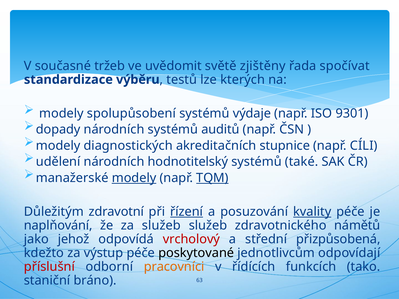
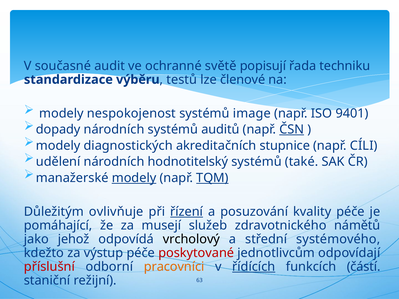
tržeb: tržeb -> audit
uvědomit: uvědomit -> ochranné
zjištěny: zjištěny -> popisují
spočívat: spočívat -> techniku
kterých: kterých -> členové
spolupůsobení: spolupůsobení -> nespokojenost
výdaje: výdaje -> image
9301: 9301 -> 9401
ČSN underline: none -> present
zdravotní: zdravotní -> ovlivňuje
kvality underline: present -> none
naplňování: naplňování -> pomáhající
za služeb: služeb -> musejí
vrcholový colour: red -> black
přizpůsobená: přizpůsobená -> systémového
poskytované colour: black -> red
řídících underline: none -> present
tako: tako -> částí
bráno: bráno -> režijní
